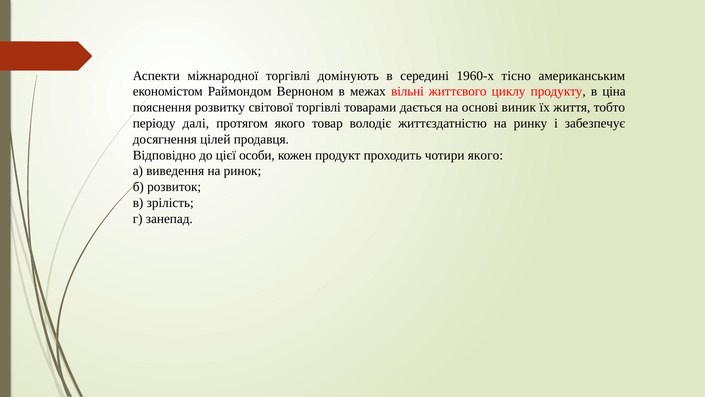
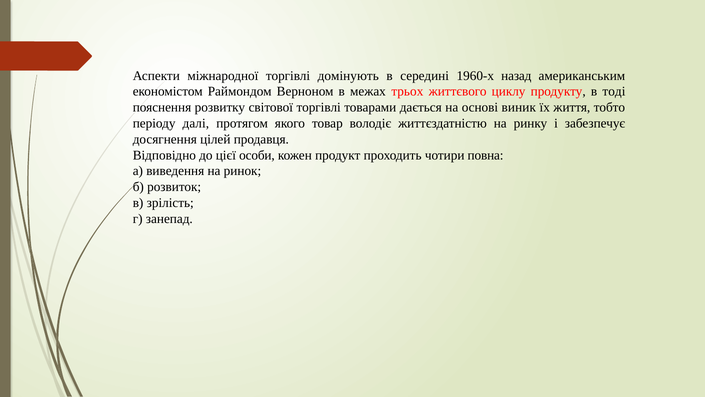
тісно: тісно -> назад
вільні: вільні -> трьох
ціна: ціна -> тоді
чотири якого: якого -> повна
